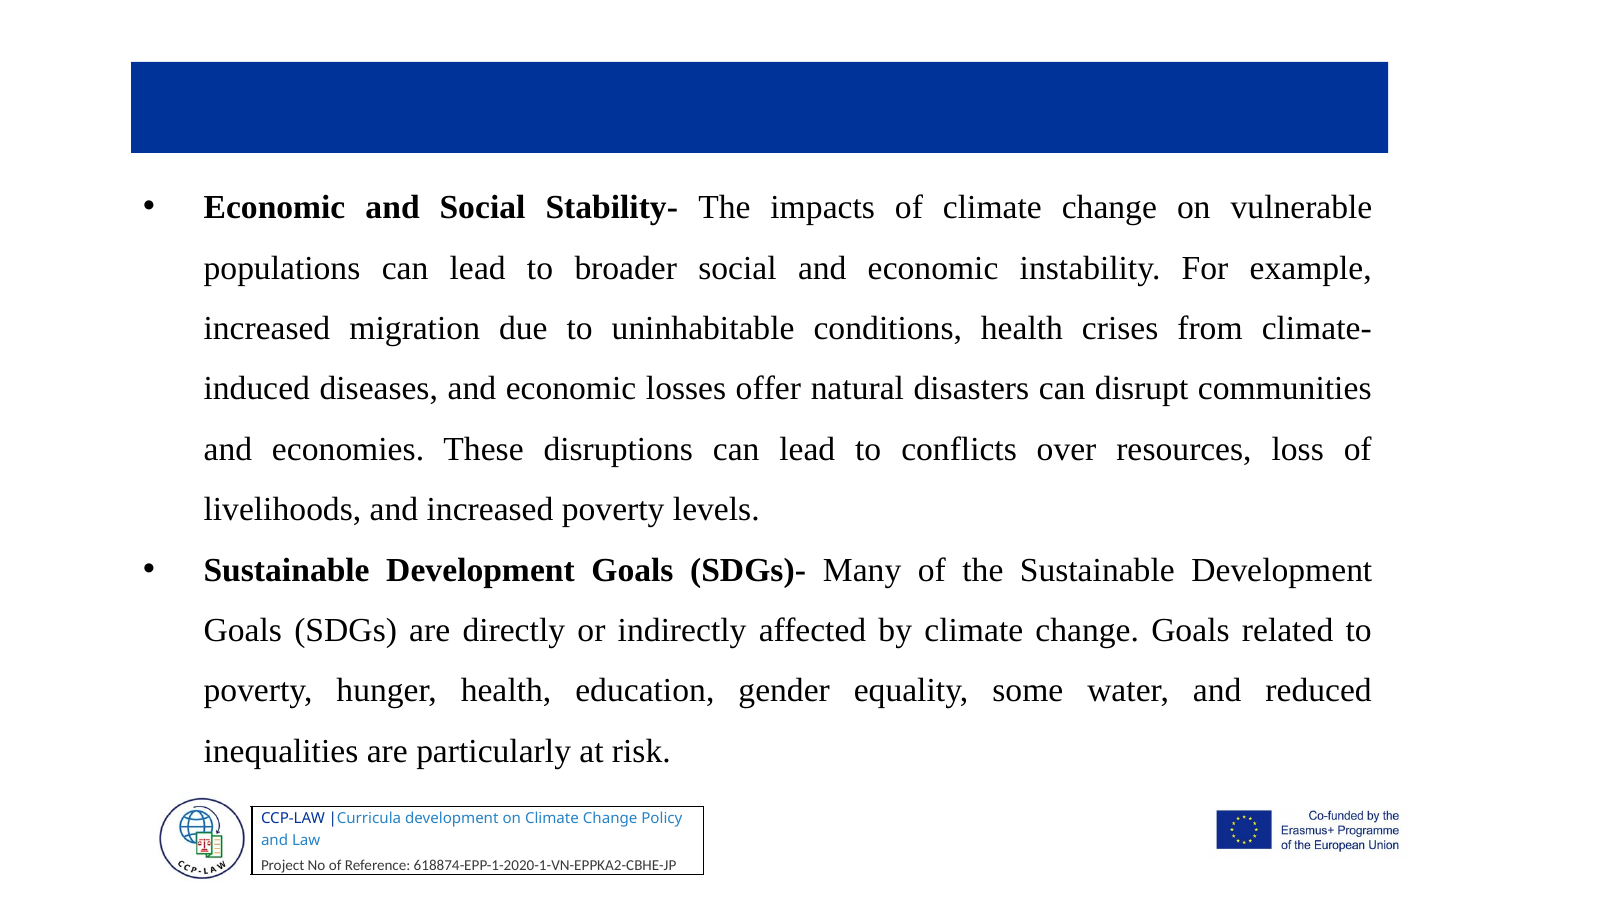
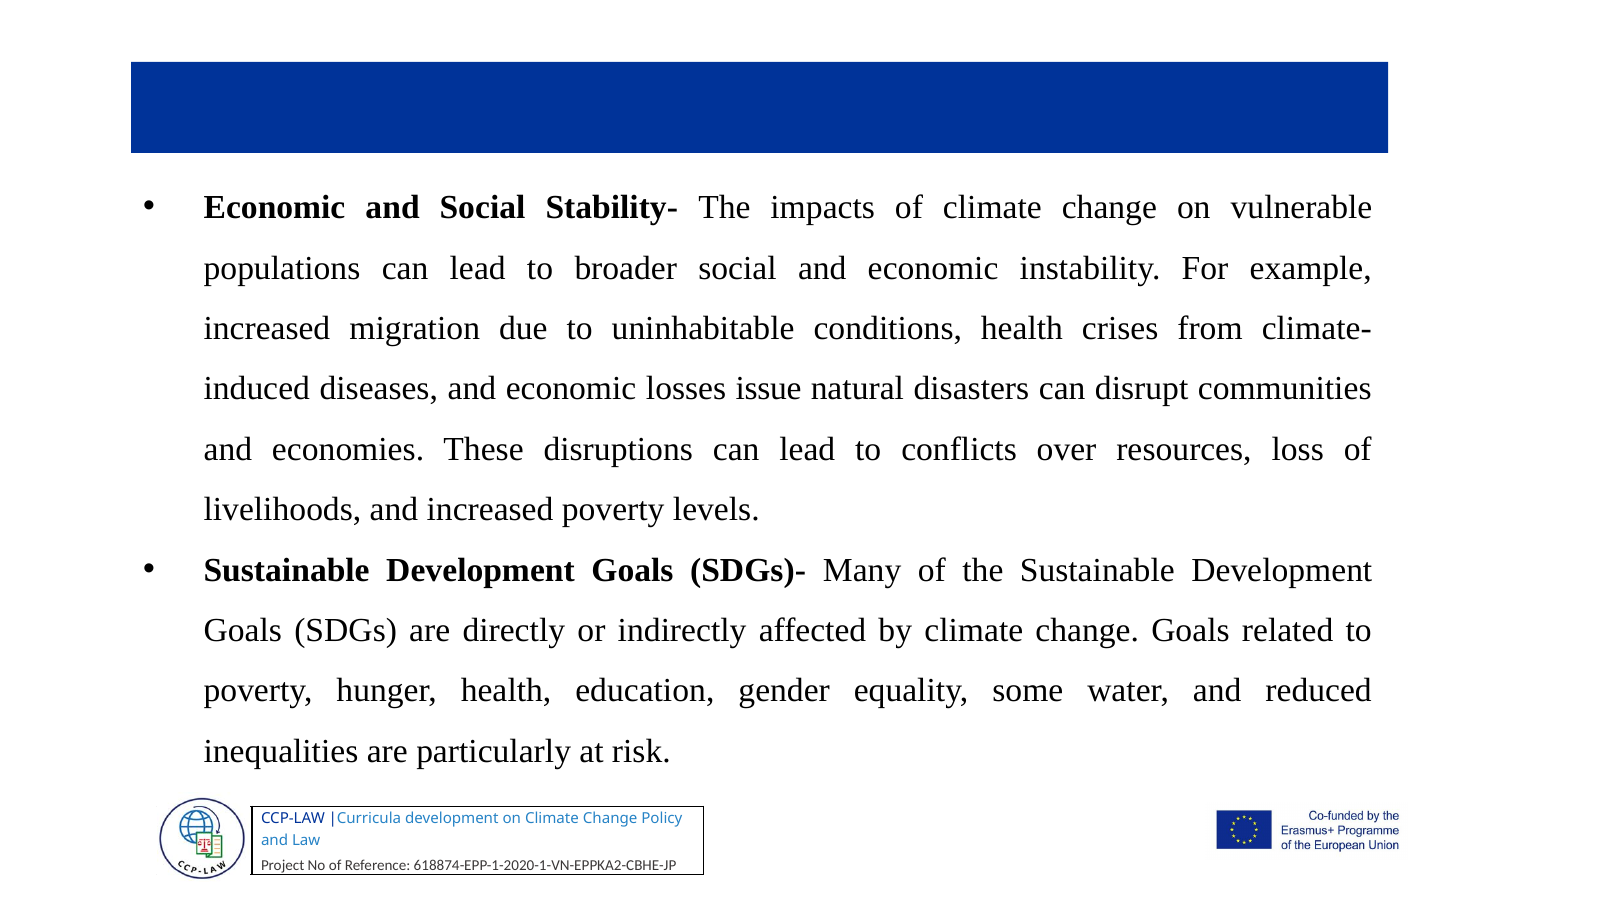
offer: offer -> issue
